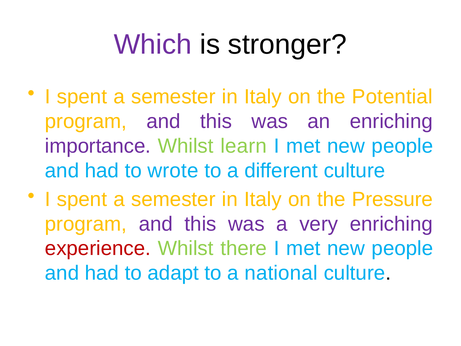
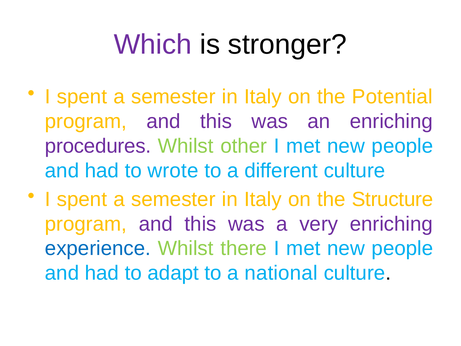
importance: importance -> procedures
learn: learn -> other
Pressure: Pressure -> Structure
experience colour: red -> blue
